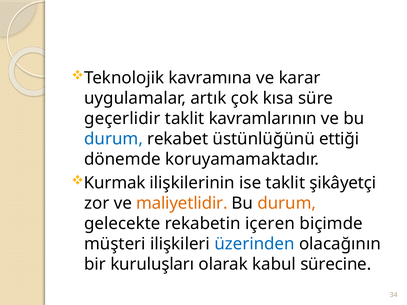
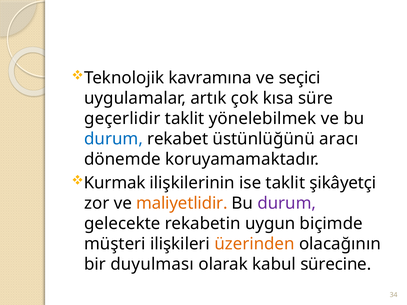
karar: karar -> seçici
kavramlarının: kavramlarının -> yönelebilmek
ettiği: ettiği -> aracı
durum at (287, 203) colour: orange -> purple
içeren: içeren -> uygun
üzerinden colour: blue -> orange
kuruluşları: kuruluşları -> duyulması
